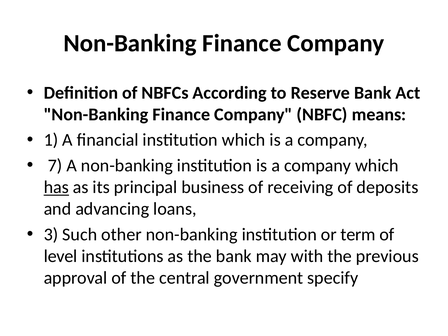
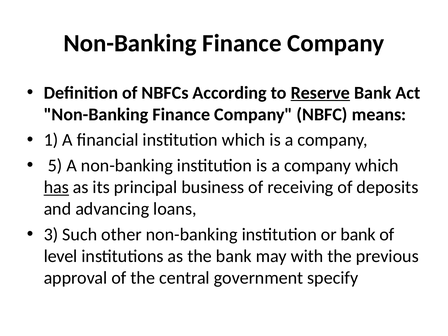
Reserve underline: none -> present
7: 7 -> 5
or term: term -> bank
